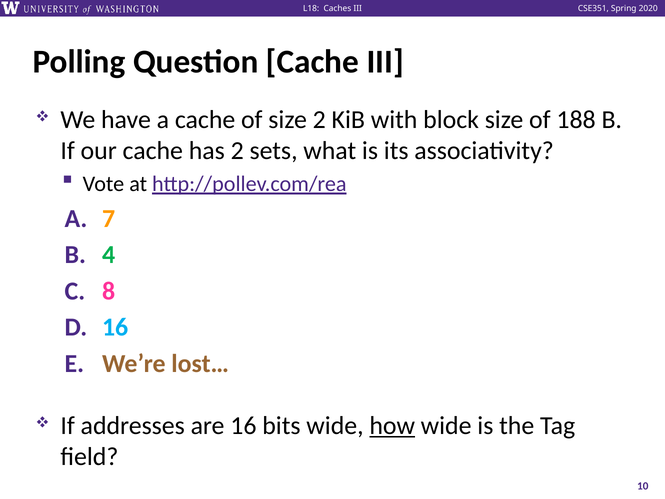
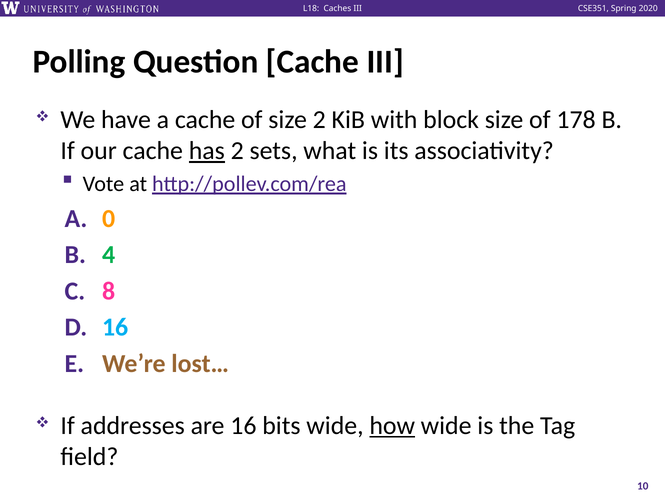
188: 188 -> 178
has underline: none -> present
7: 7 -> 0
